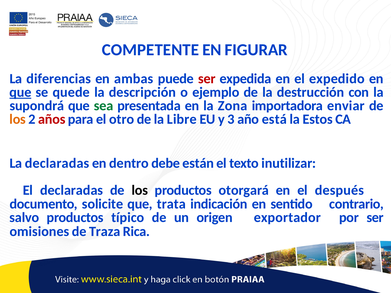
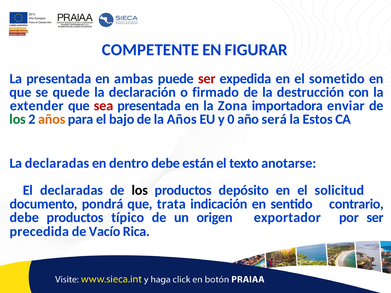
La diferencias: diferencias -> presentada
expedido: expedido -> sometido
que at (20, 92) underline: present -> none
descripción: descripción -> declaración
ejemplo: ejemplo -> firmado
supondrá: supondrá -> extender
sea colour: green -> red
los at (18, 119) colour: orange -> green
años at (52, 119) colour: red -> orange
otro: otro -> bajo
la Libre: Libre -> Años
3: 3 -> 0
está: está -> será
inutilizar: inutilizar -> anotarse
otorgará: otorgará -> depósito
después: después -> solicitud
solicite: solicite -> pondrá
salvo at (24, 218): salvo -> debe
omisiones: omisiones -> precedida
Traza: Traza -> Vacío
